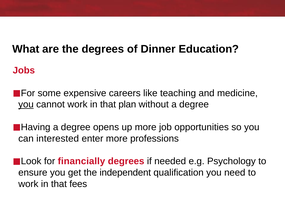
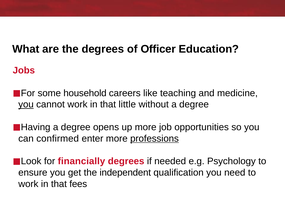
Dinner: Dinner -> Officer
expensive: expensive -> household
plan: plan -> little
interested: interested -> confirmed
professions underline: none -> present
